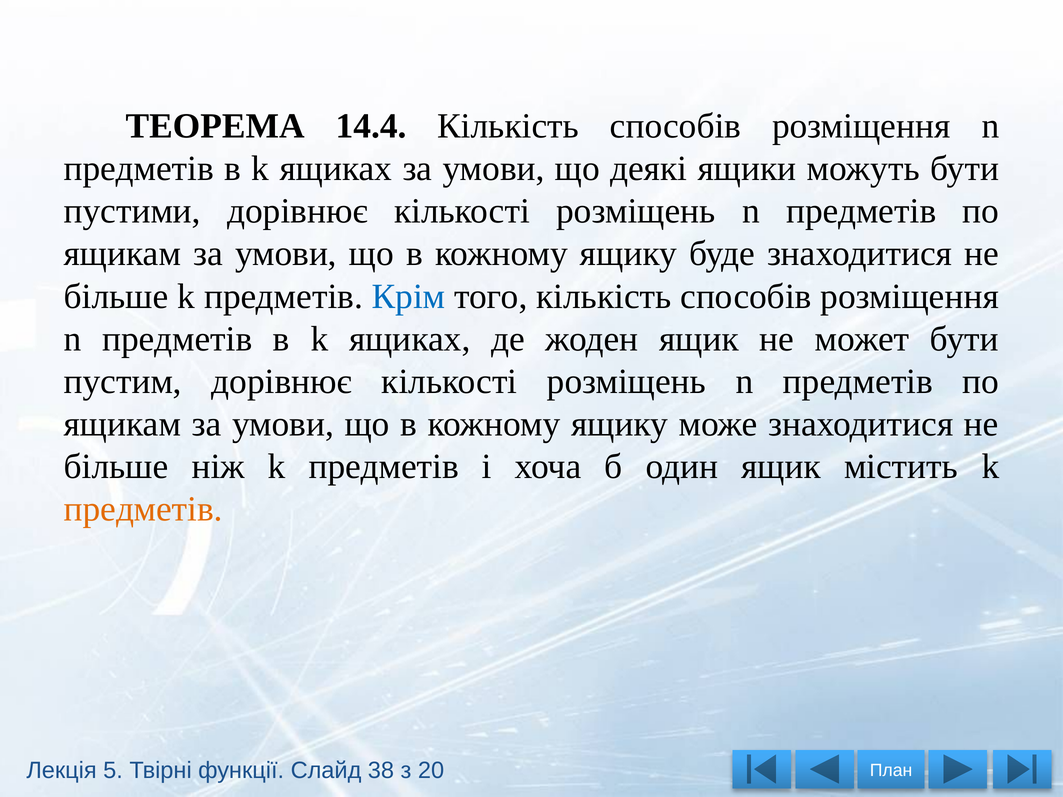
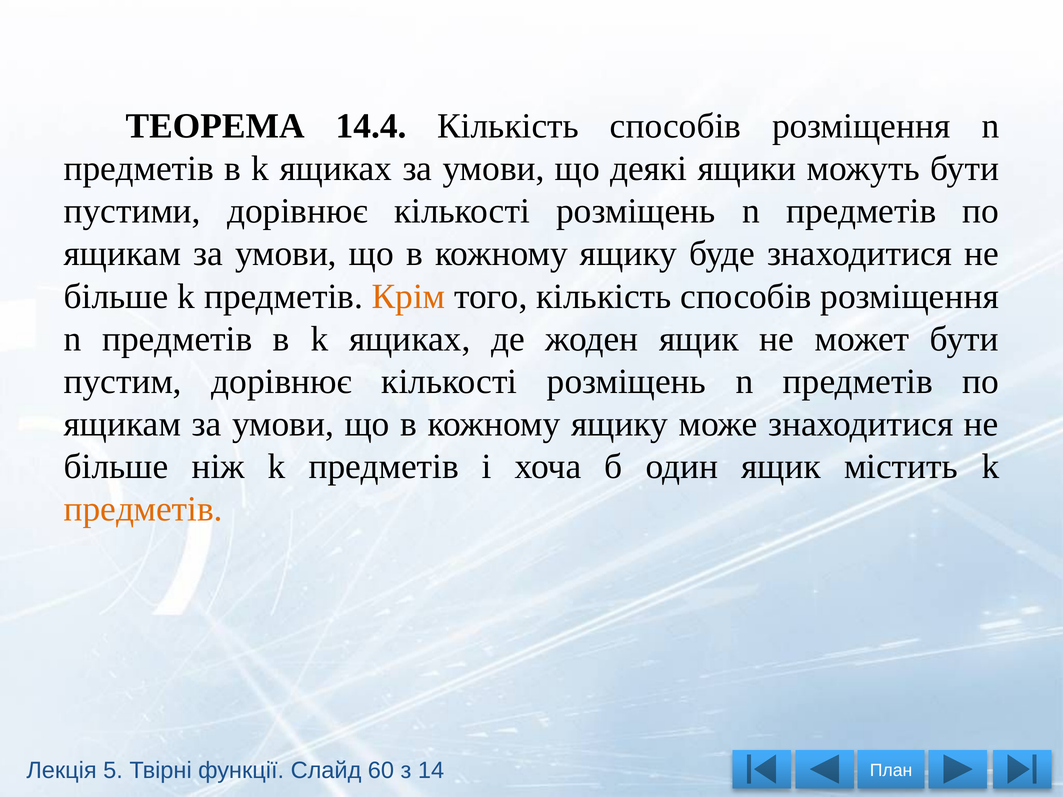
Крім colour: blue -> orange
38: 38 -> 60
20: 20 -> 14
